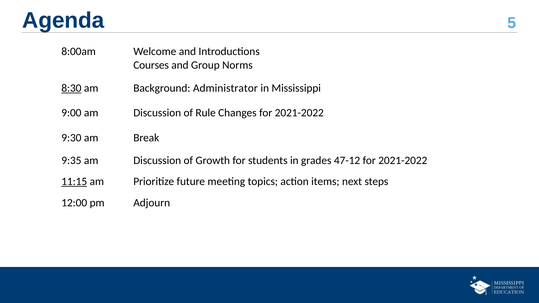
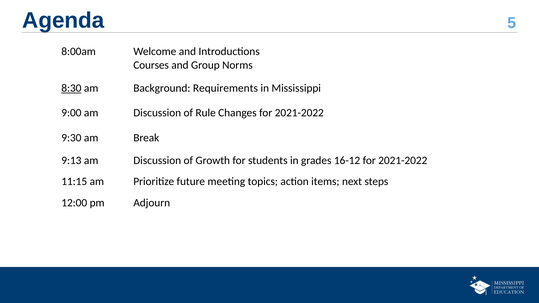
Administrator: Administrator -> Requirements
9:35: 9:35 -> 9:13
47-12: 47-12 -> 16-12
11:15 underline: present -> none
